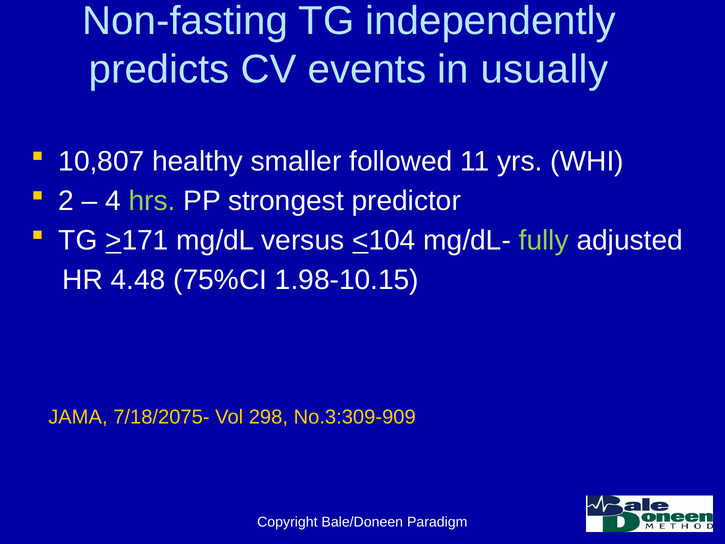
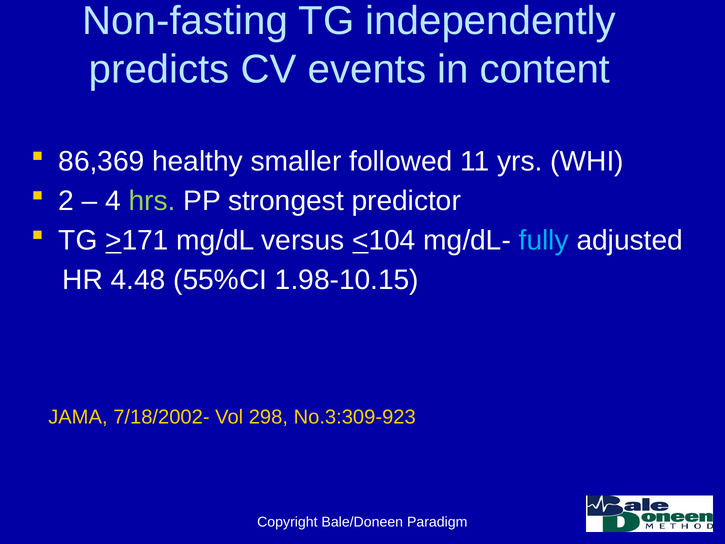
usually: usually -> content
10,807: 10,807 -> 86,369
fully colour: light green -> light blue
75%CI: 75%CI -> 55%CI
7/18/2075-: 7/18/2075- -> 7/18/2002-
No.3:309-909: No.3:309-909 -> No.3:309-923
